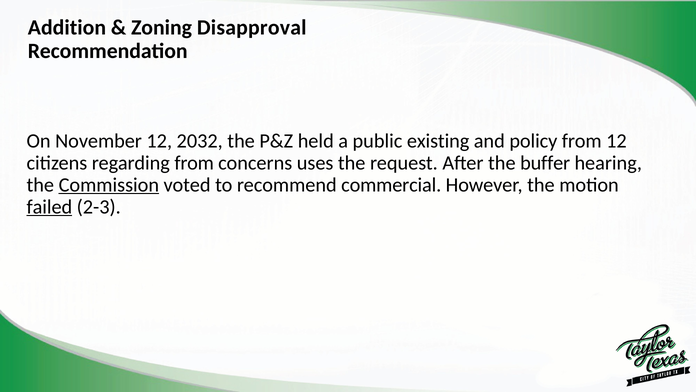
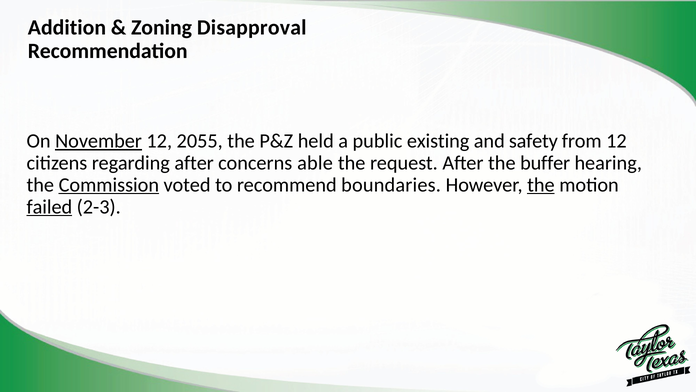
November underline: none -> present
2032: 2032 -> 2055
policy: policy -> safety
regarding from: from -> after
uses: uses -> able
commercial: commercial -> boundaries
the at (541, 185) underline: none -> present
